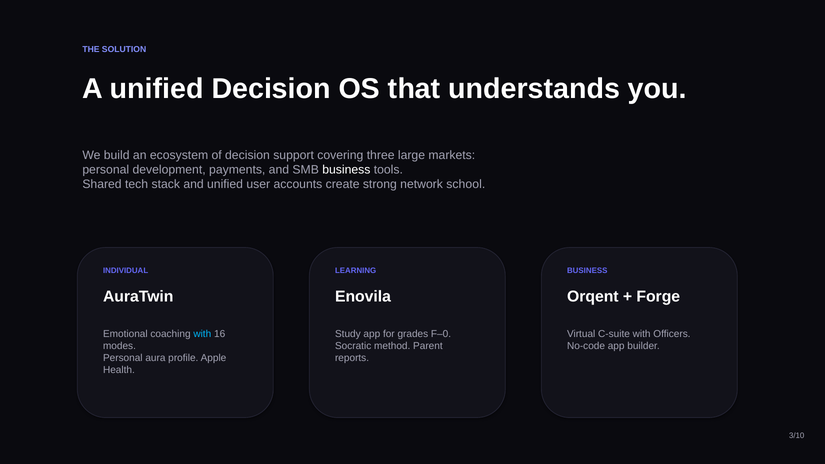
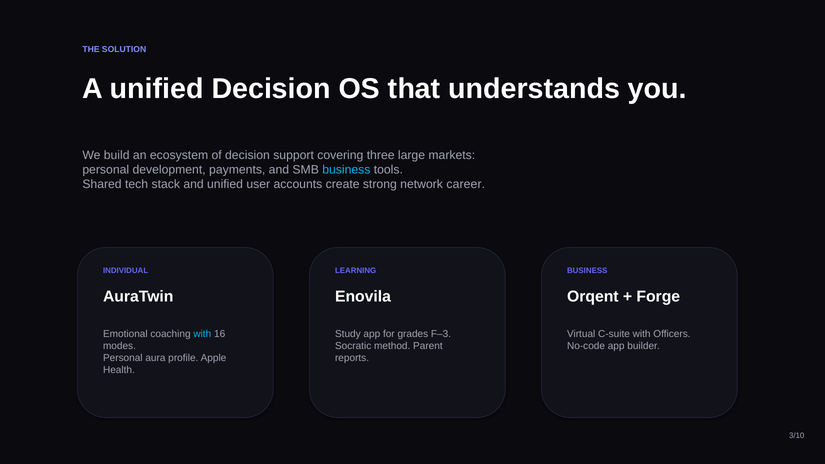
business at (346, 170) colour: white -> light blue
school: school -> career
F–0: F–0 -> F–3
